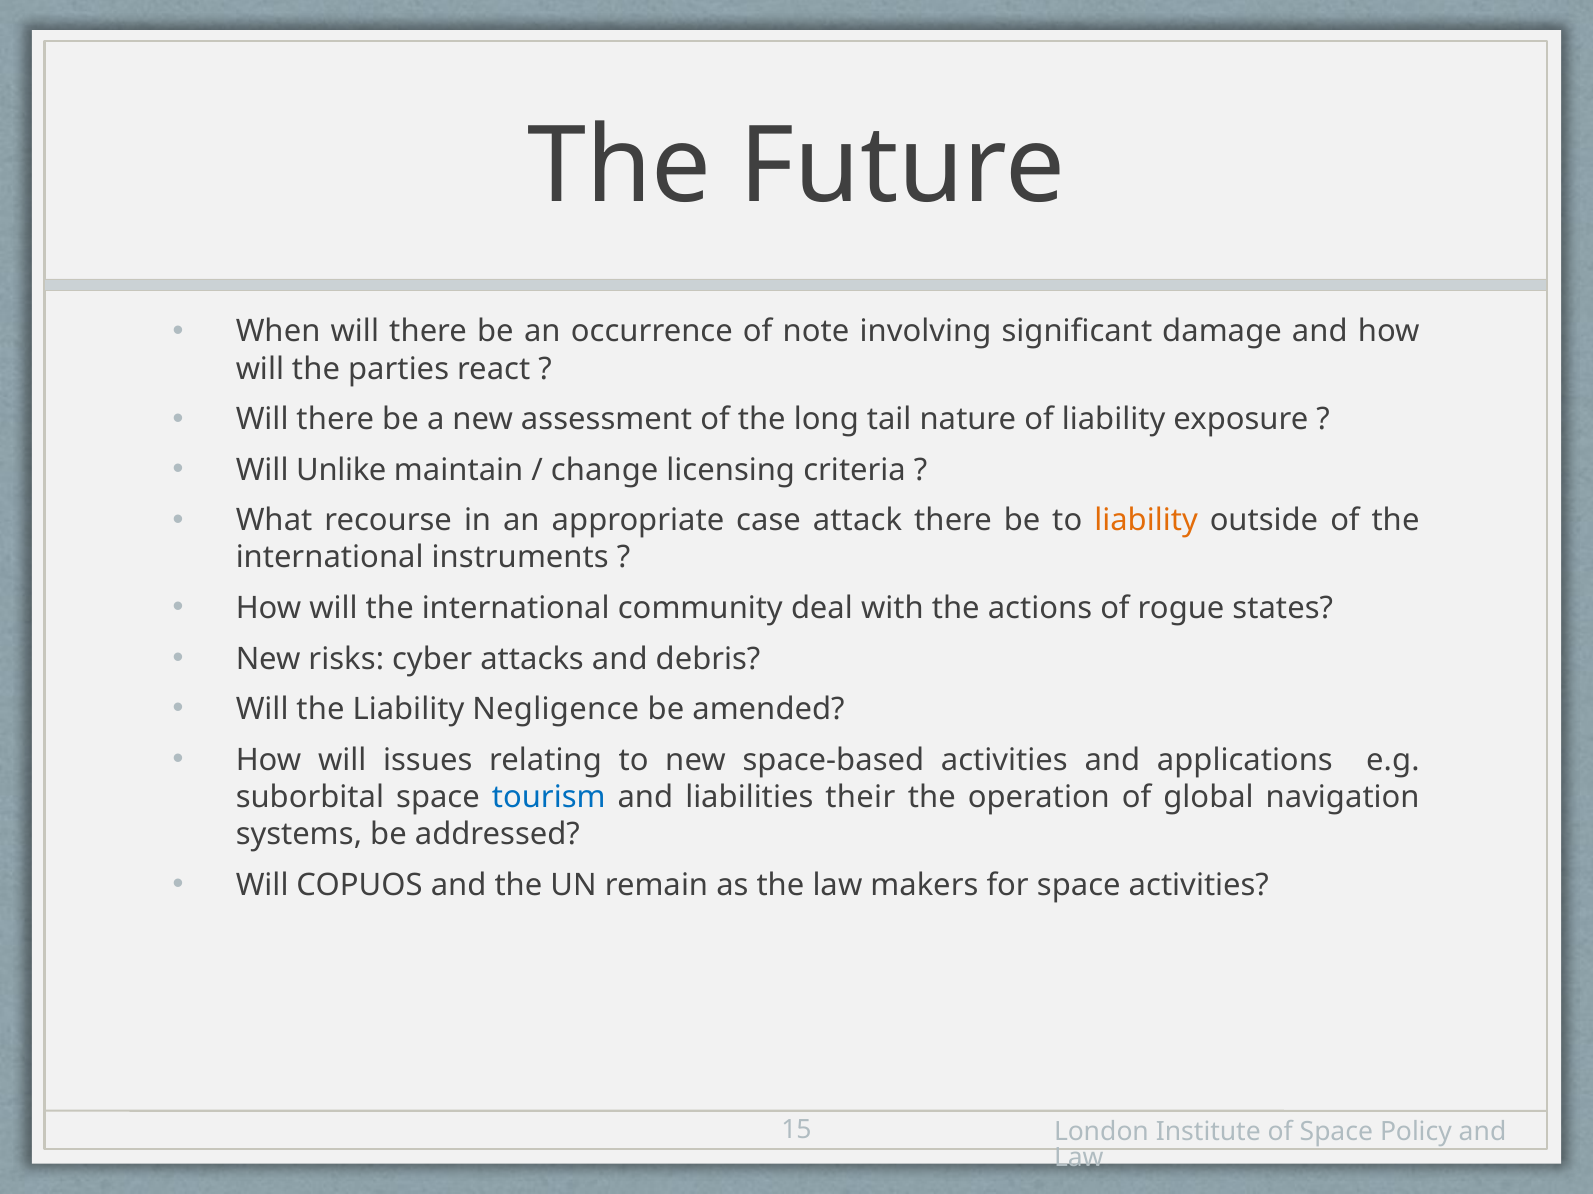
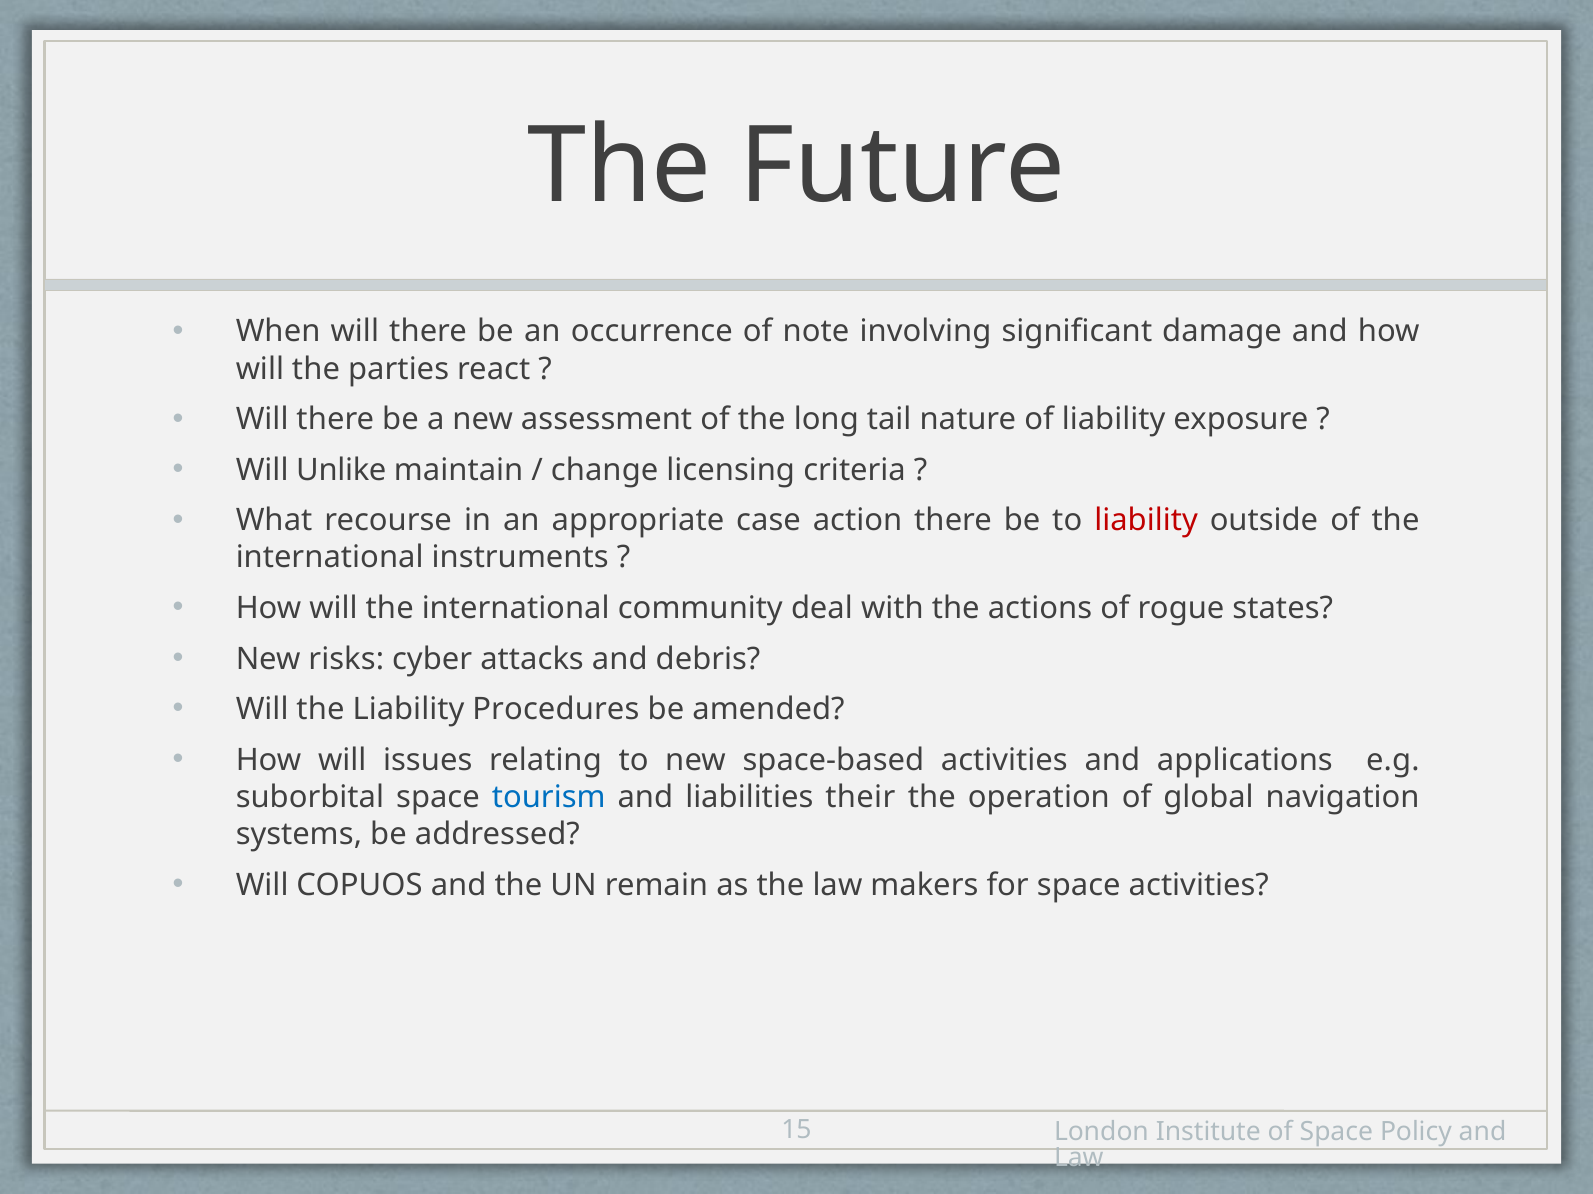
attack: attack -> action
liability at (1146, 521) colour: orange -> red
Negligence: Negligence -> Procedures
